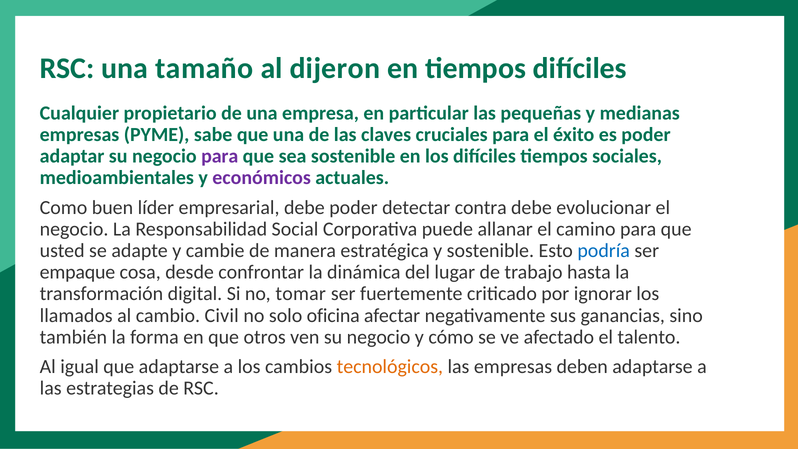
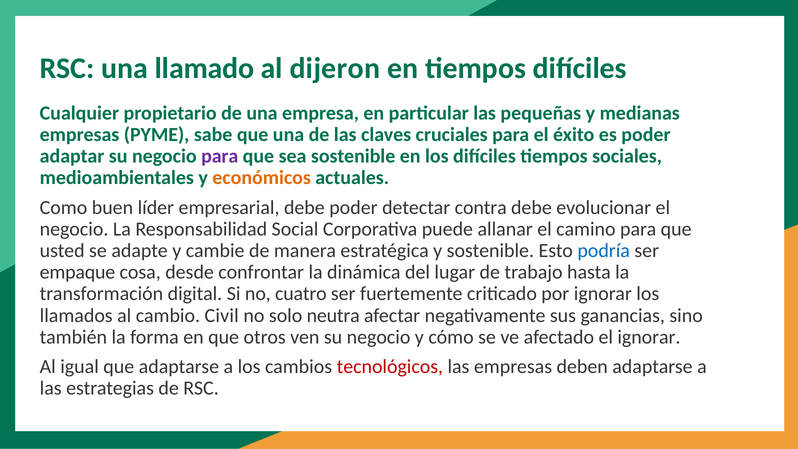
tamaño: tamaño -> llamado
económicos colour: purple -> orange
tomar: tomar -> cuatro
oficina: oficina -> neutra
el talento: talento -> ignorar
tecnológicos colour: orange -> red
